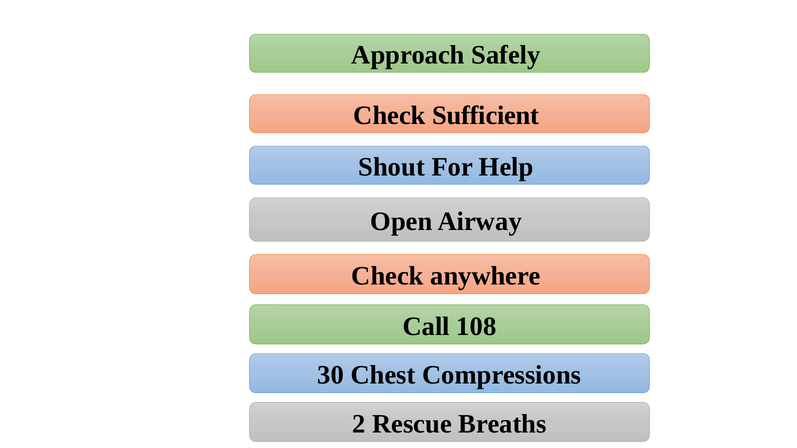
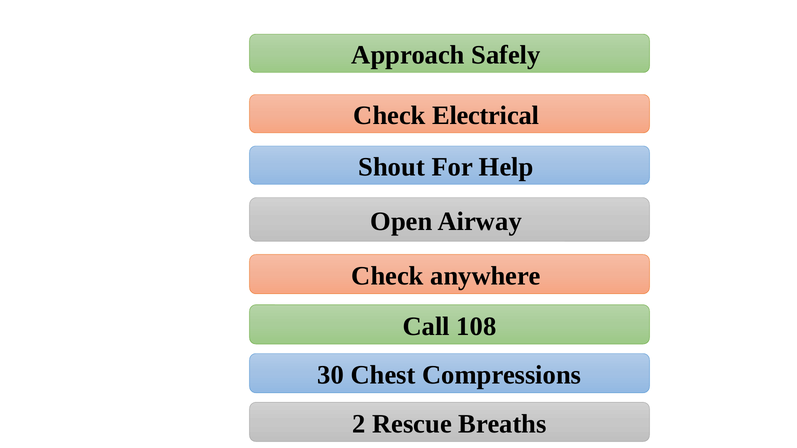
Sufficient: Sufficient -> Electrical
